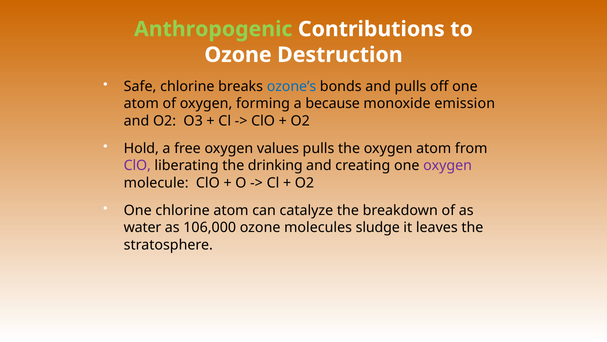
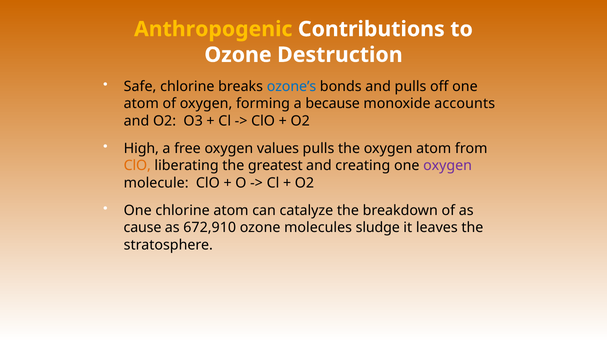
Anthropogenic colour: light green -> yellow
emission: emission -> accounts
Hold: Hold -> High
ClO at (137, 165) colour: purple -> orange
drinking: drinking -> greatest
water: water -> cause
106,000: 106,000 -> 672,910
